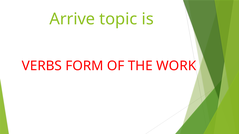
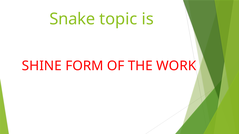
Arrive: Arrive -> Snake
VERBS: VERBS -> SHINE
